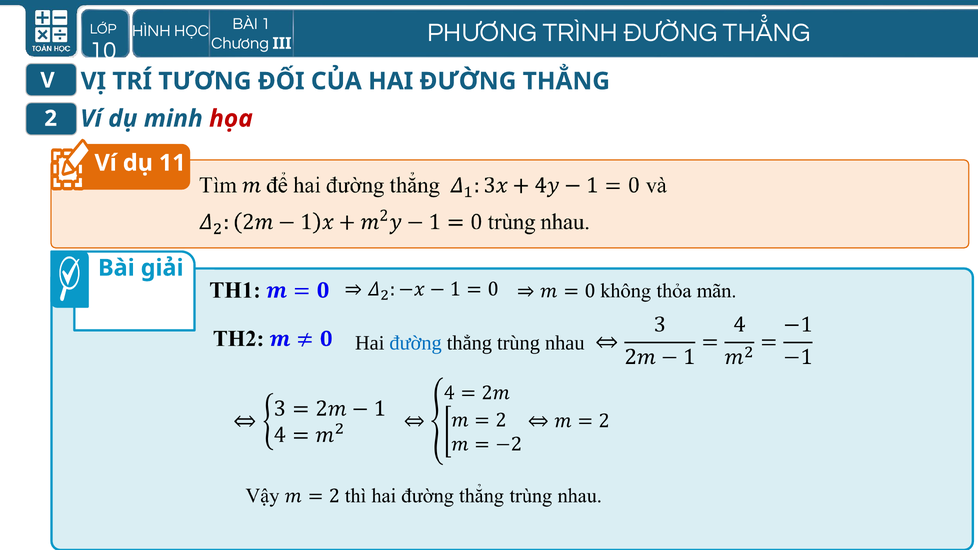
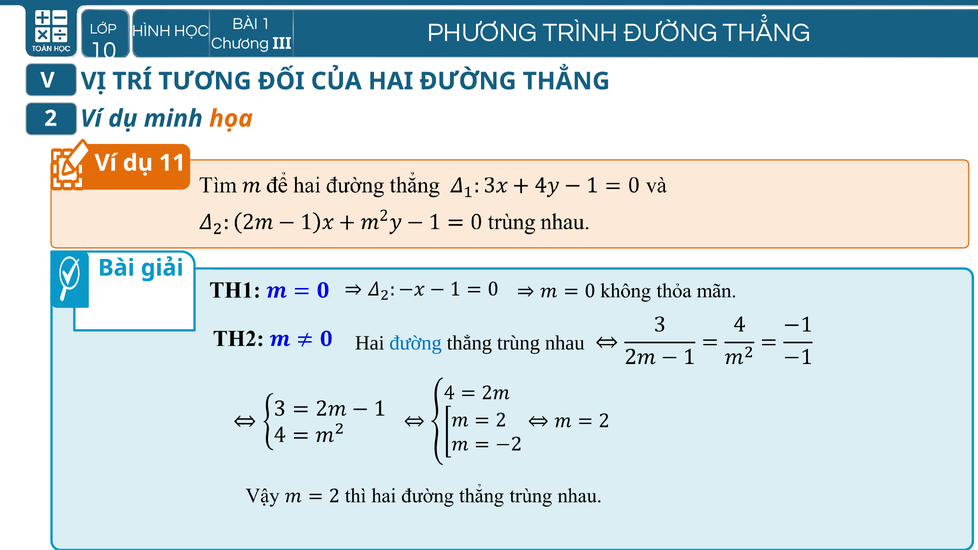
họa colour: red -> orange
